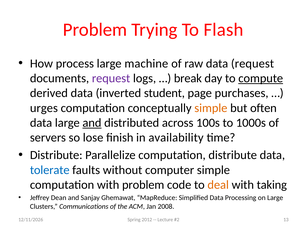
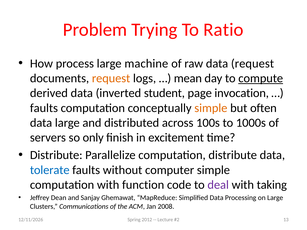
Flash: Flash -> Ratio
request at (111, 78) colour: purple -> orange
break: break -> mean
purchases: purchases -> invocation
urges at (44, 108): urges -> faults
and at (92, 123) underline: present -> none
lose: lose -> only
availability: availability -> excitement
with problem: problem -> function
deal colour: orange -> purple
